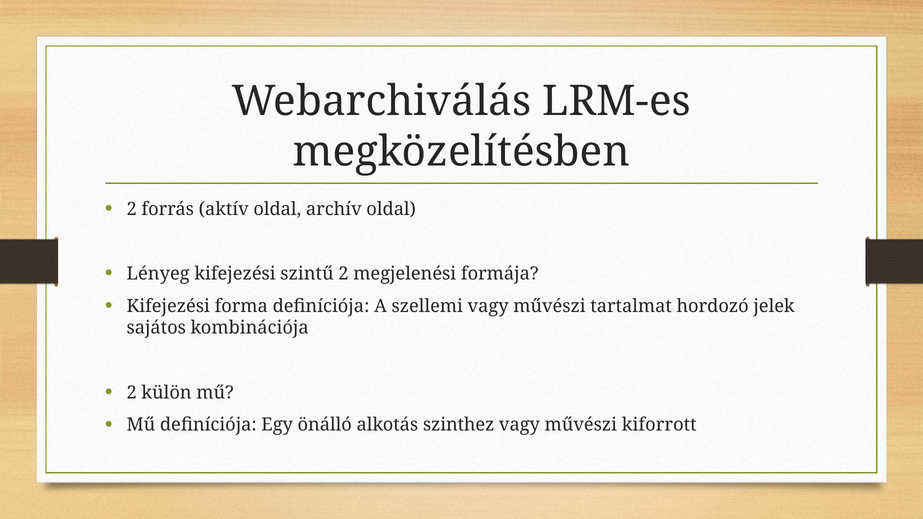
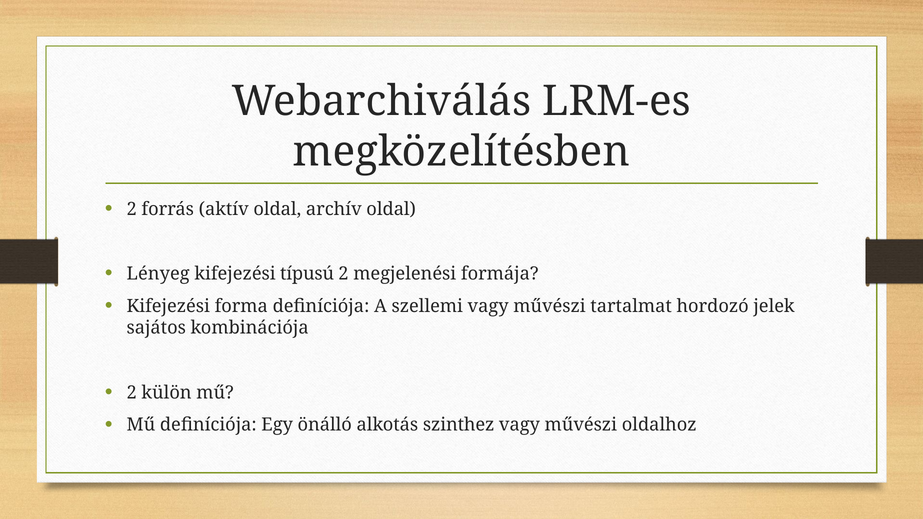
szintű: szintű -> típusú
kiforrott: kiforrott -> oldalhoz
